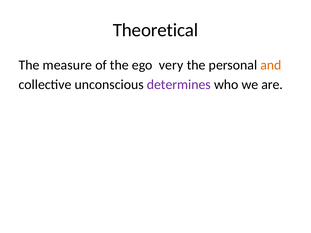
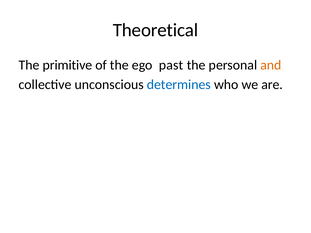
measure: measure -> primitive
very: very -> past
determines colour: purple -> blue
